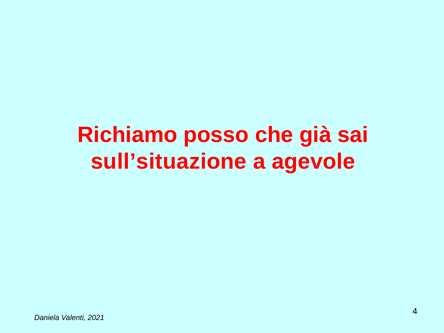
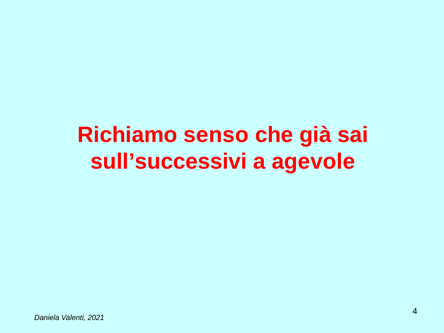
posso: posso -> senso
sull’situazione: sull’situazione -> sull’successivi
